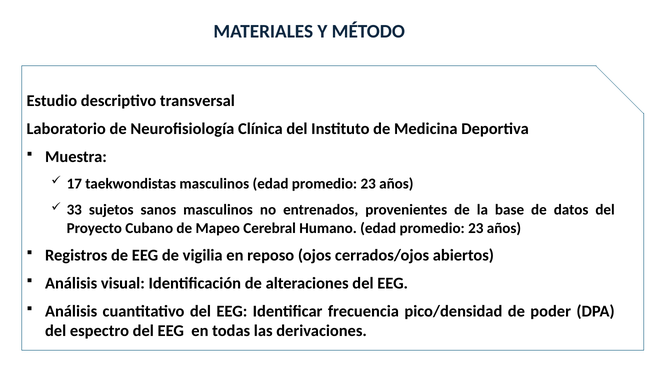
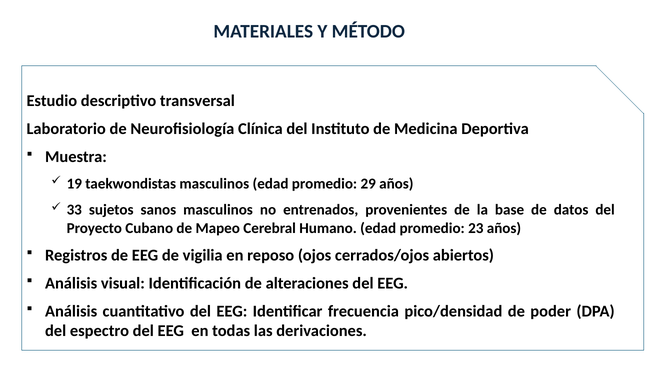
17: 17 -> 19
masculinos edad promedio 23: 23 -> 29
